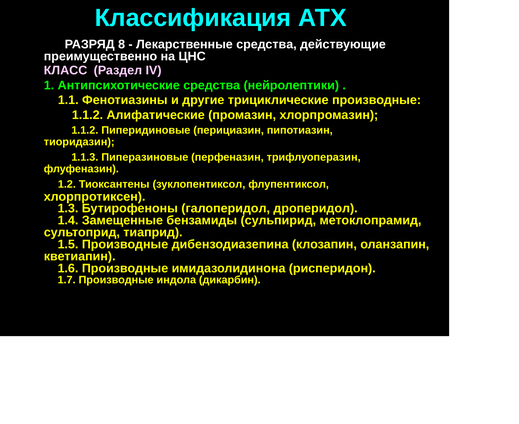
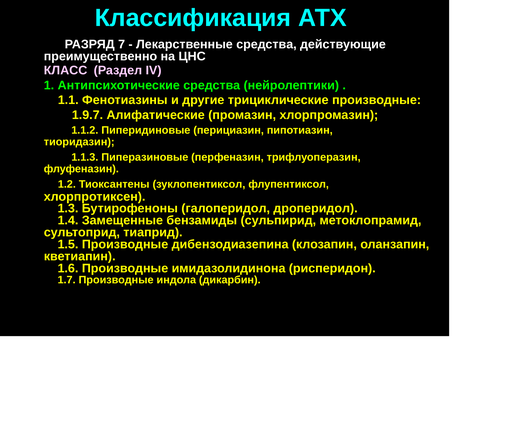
8: 8 -> 7
1.1.2 at (87, 115): 1.1.2 -> 1.9.7
